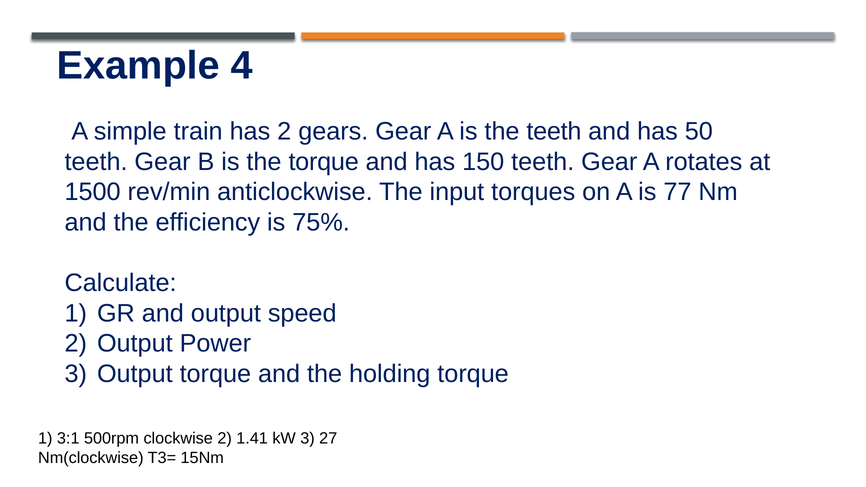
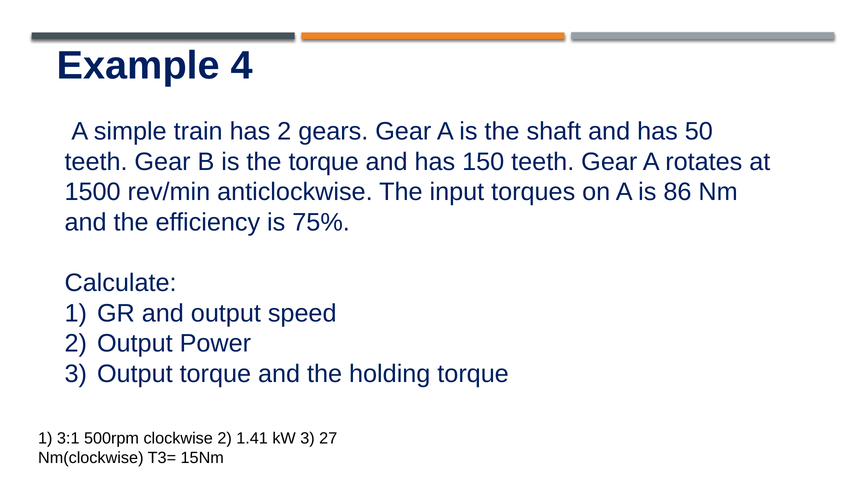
the teeth: teeth -> shaft
77: 77 -> 86
